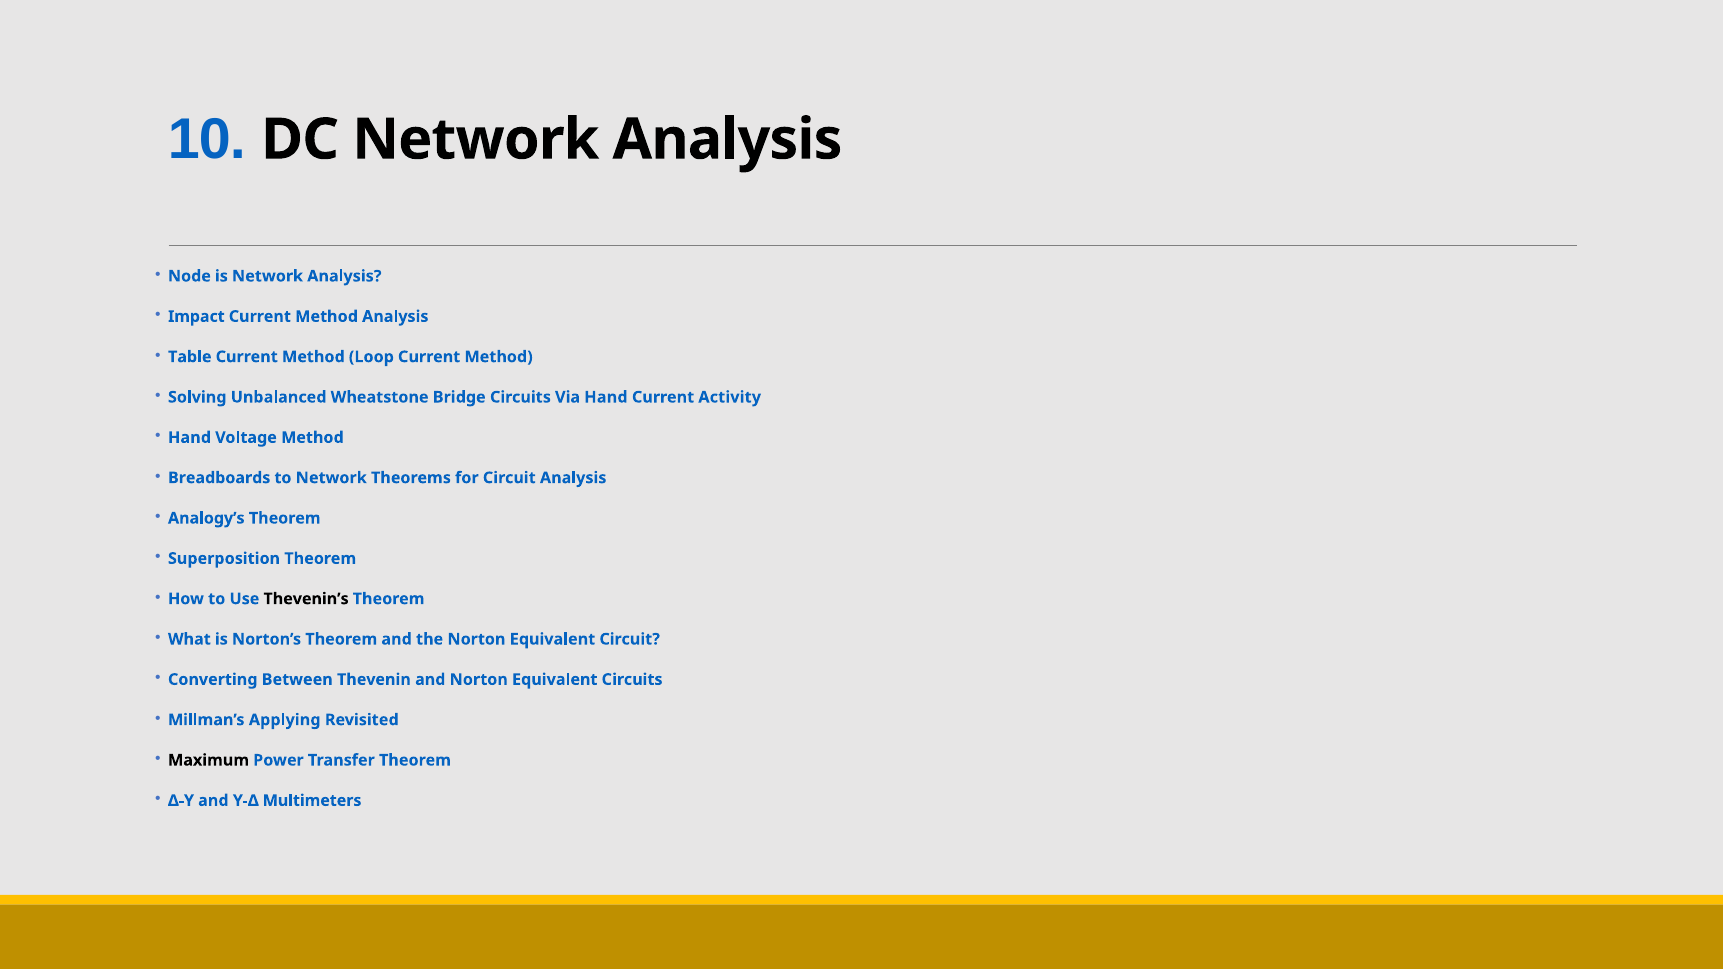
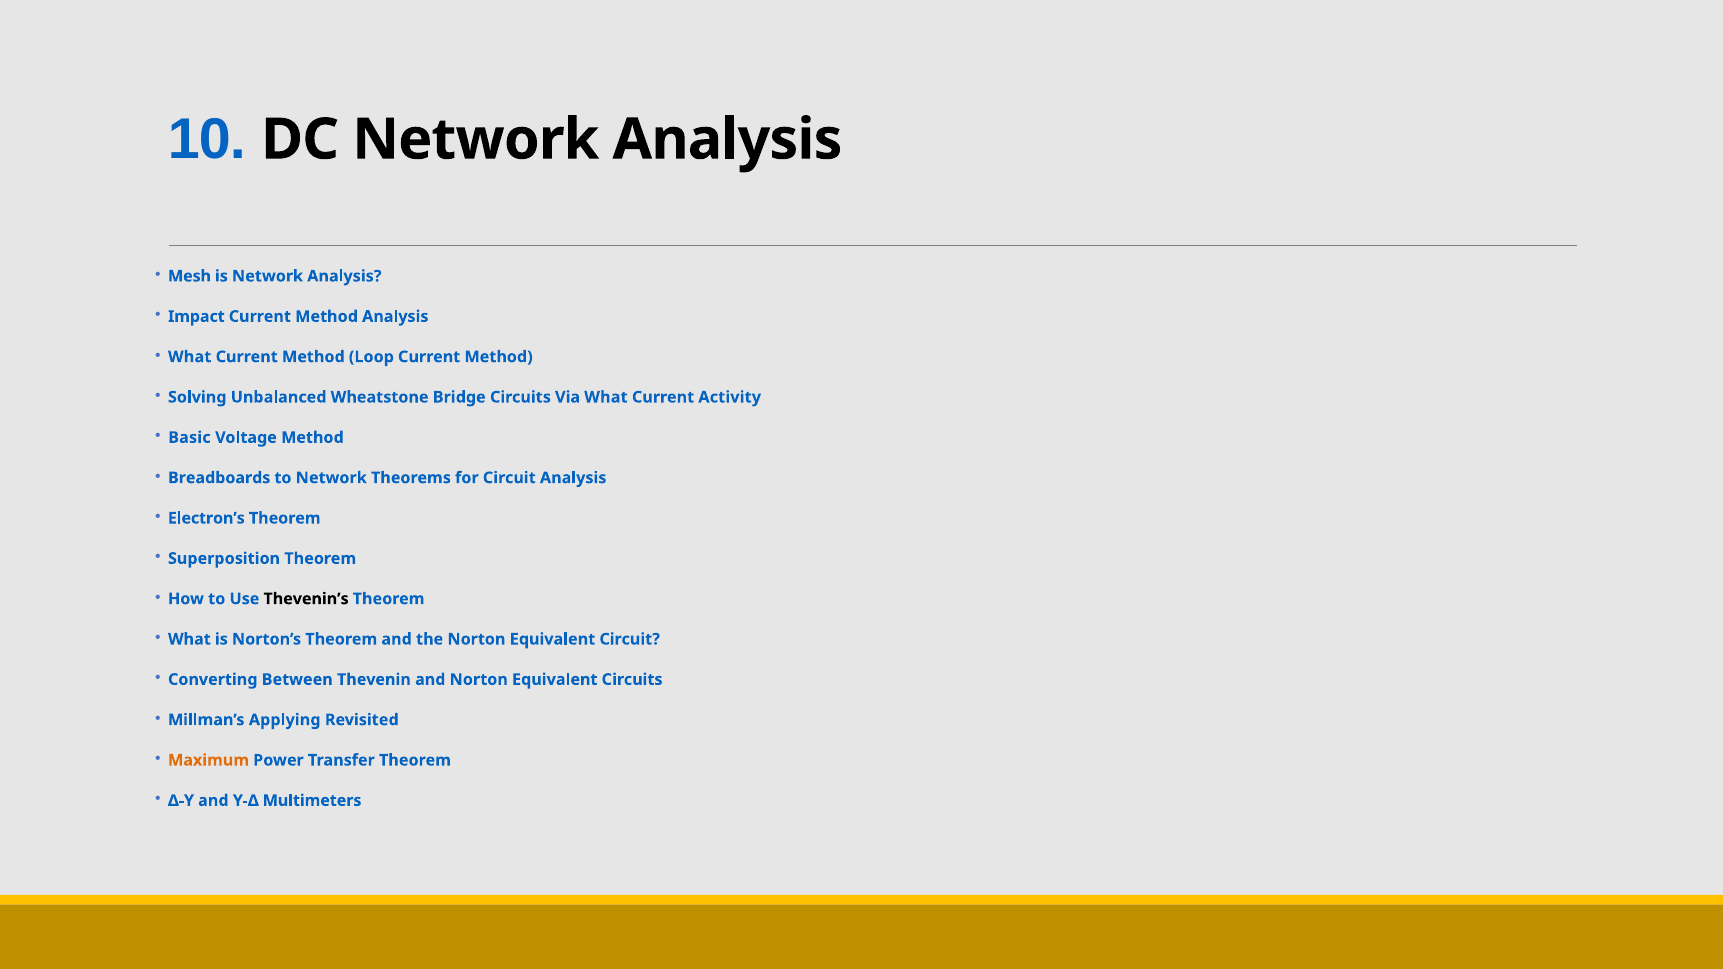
Node: Node -> Mesh
Table at (190, 357): Table -> What
Via Hand: Hand -> What
Hand at (189, 438): Hand -> Basic
Analogy’s: Analogy’s -> Electron’s
Maximum colour: black -> orange
